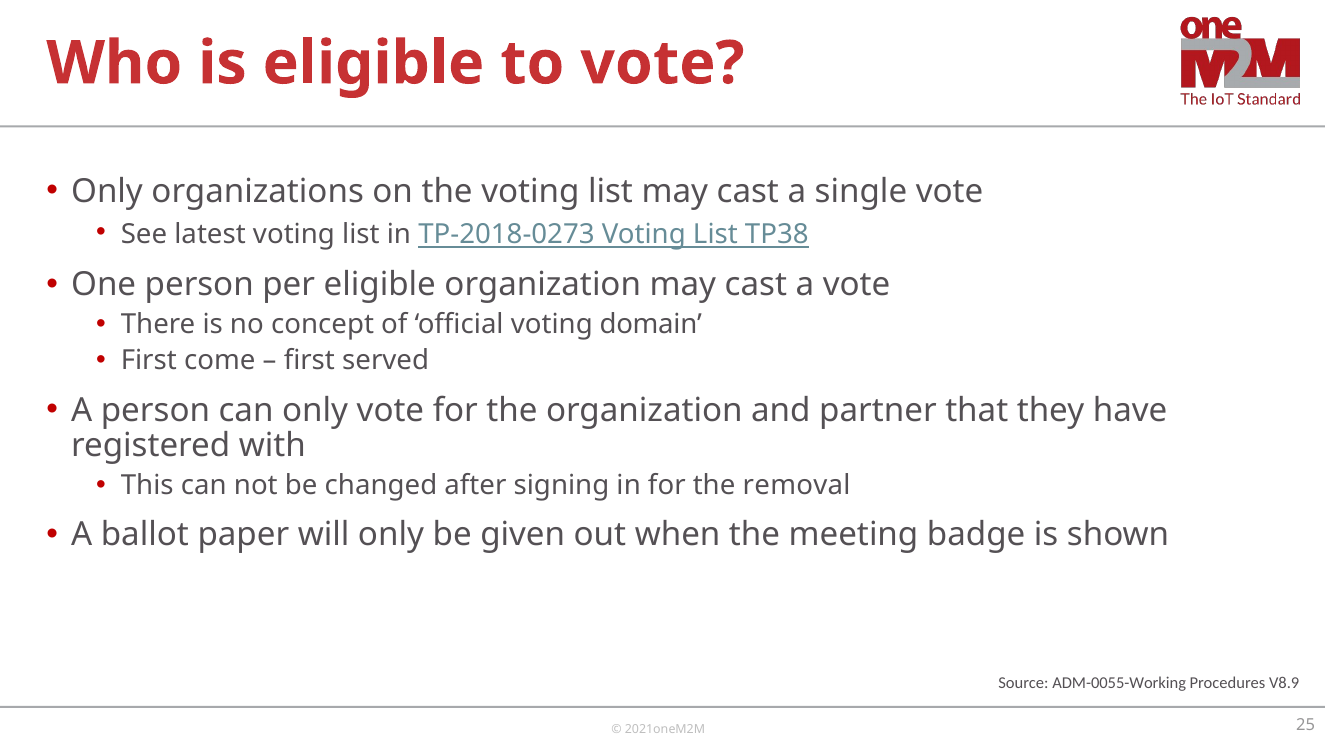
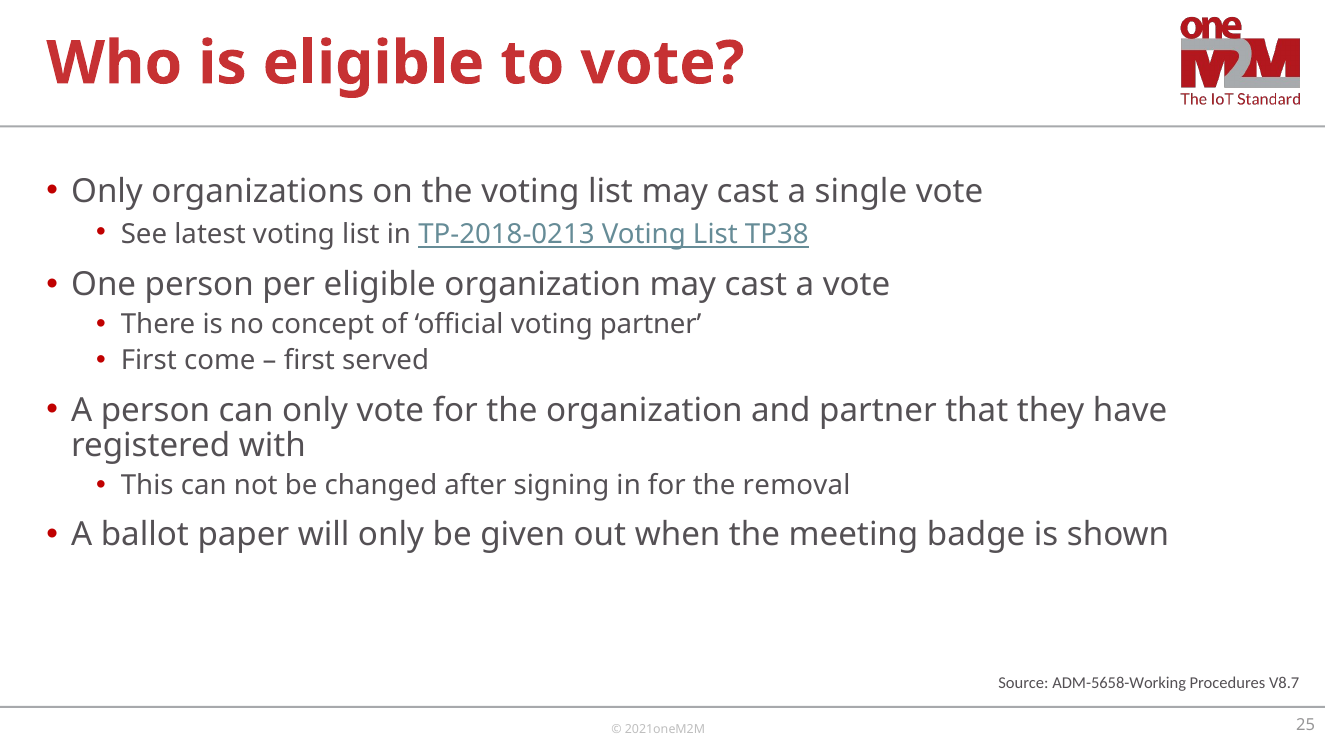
TP-2018-0273: TP-2018-0273 -> TP-2018-0213
voting domain: domain -> partner
ADM-0055-Working: ADM-0055-Working -> ADM-5658-Working
V8.9: V8.9 -> V8.7
